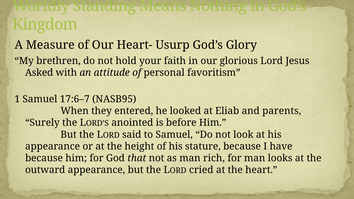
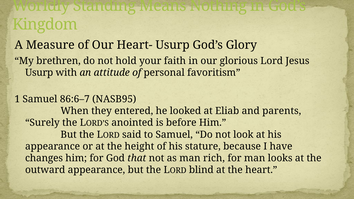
Asked at (39, 73): Asked -> Usurp
17:6–7: 17:6–7 -> 86:6–7
because at (44, 158): because -> changes
cried: cried -> blind
